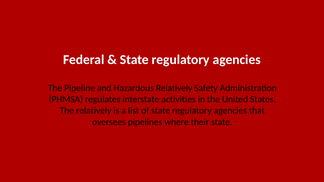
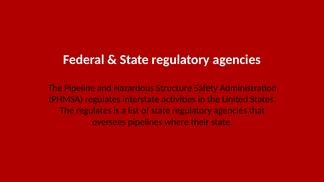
Hazardous Relatively: Relatively -> Structure
The relatively: relatively -> regulates
